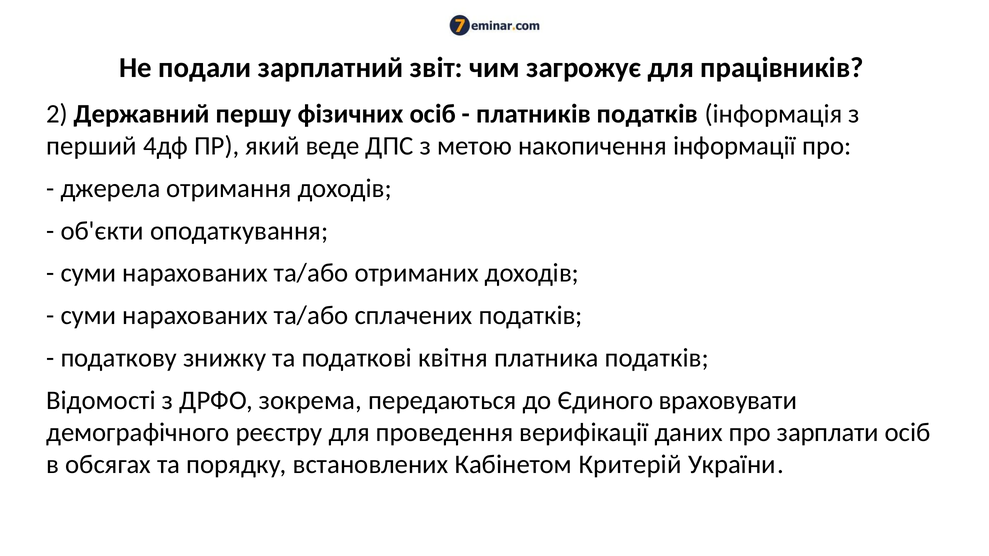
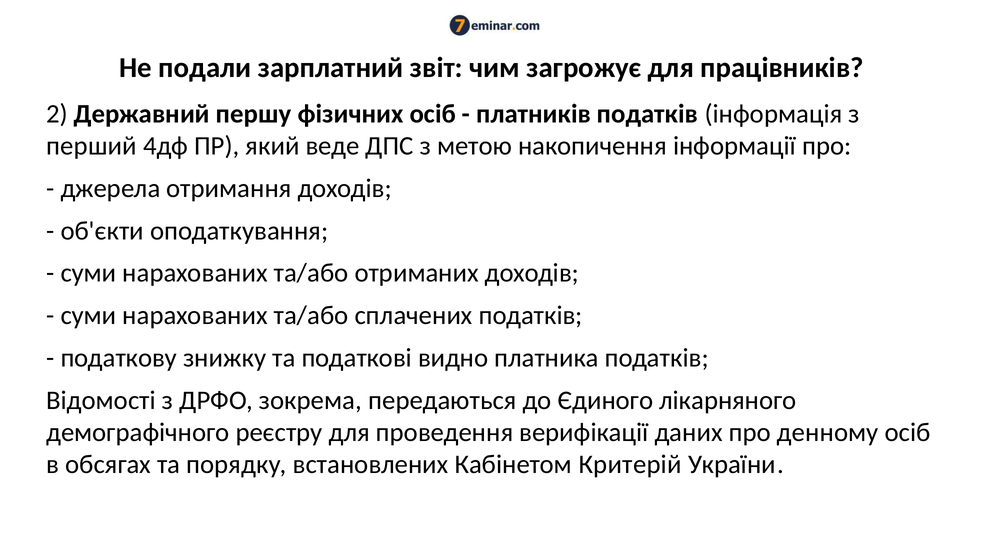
квітня: квітня -> видно
враховувати: враховувати -> лікарняного
зарплати: зарплати -> денному
